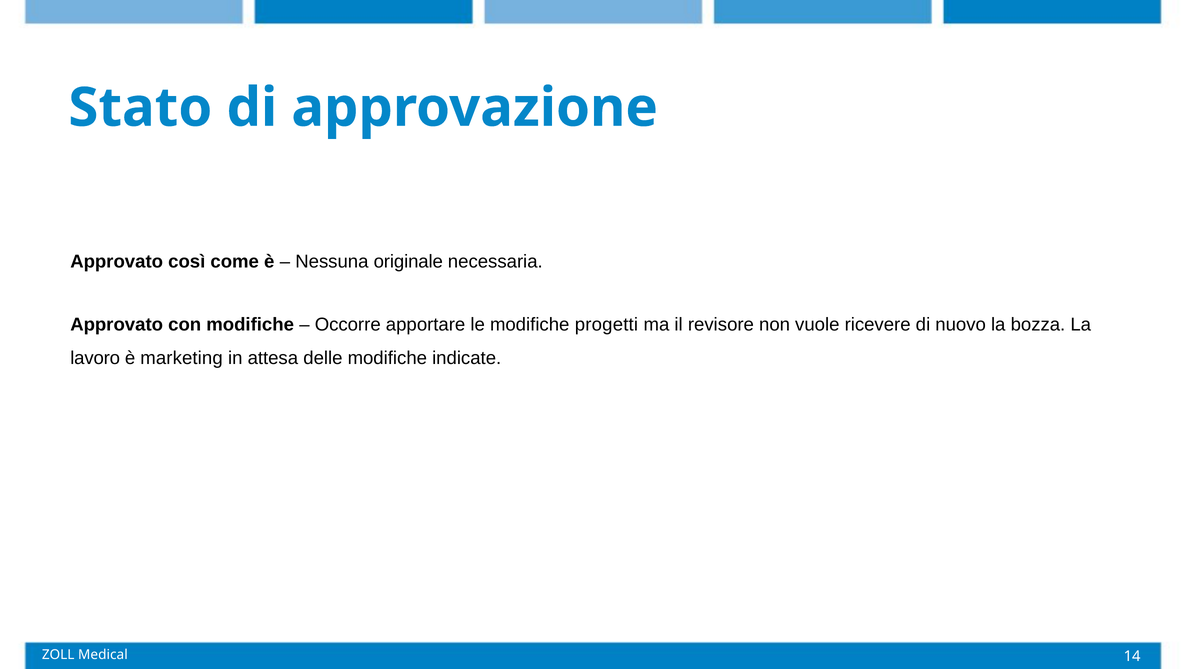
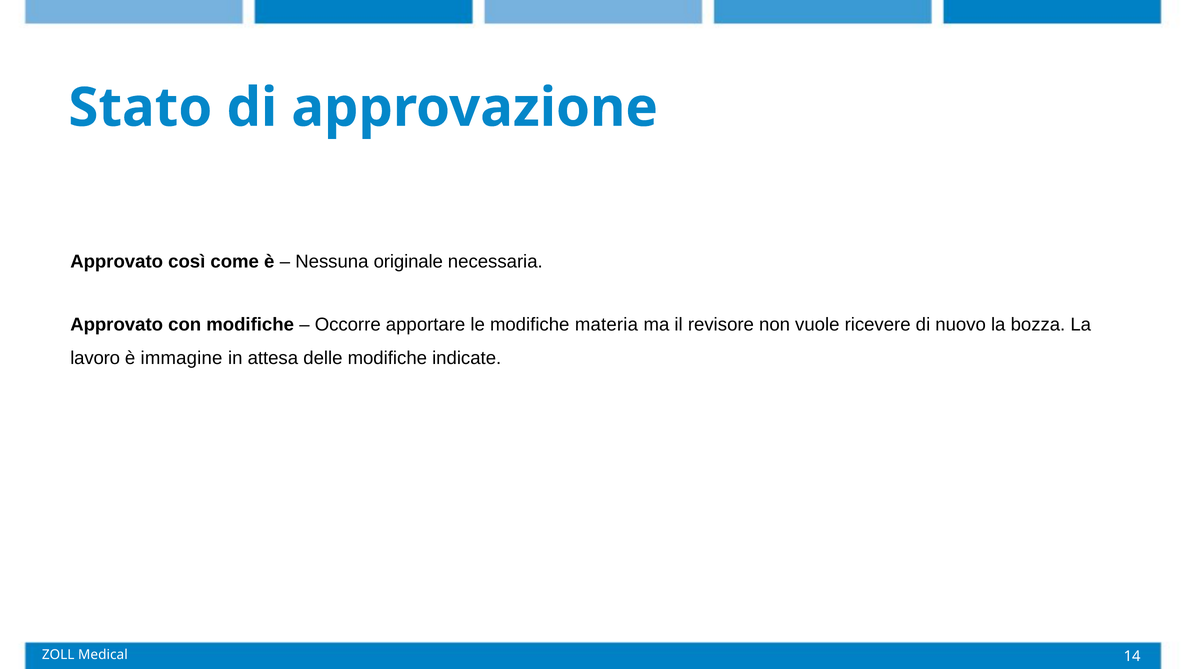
progetti: progetti -> materia
marketing: marketing -> immagine
